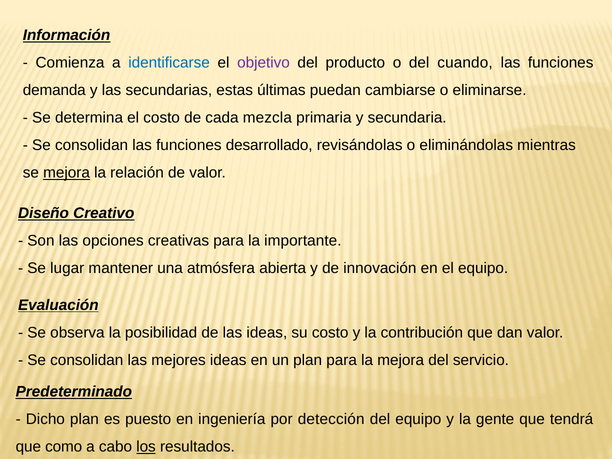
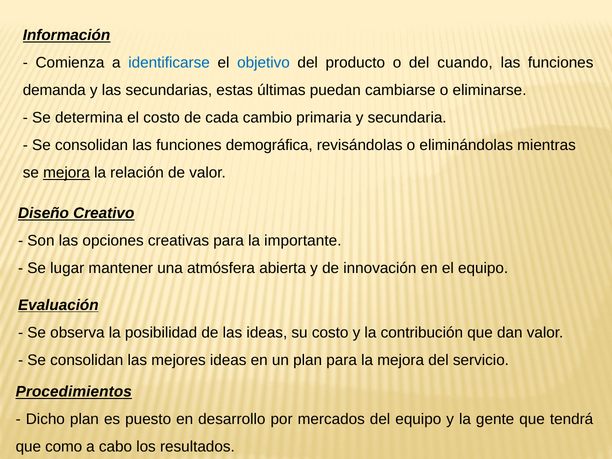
objetivo colour: purple -> blue
mezcla: mezcla -> cambio
desarrollado: desarrollado -> demográfica
Predeterminado: Predeterminado -> Procedimientos
ingeniería: ingeniería -> desarrollo
detección: detección -> mercados
los underline: present -> none
